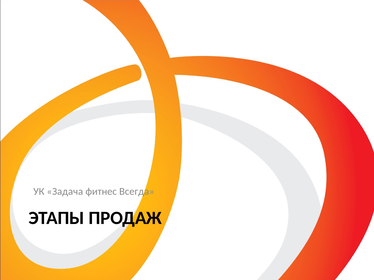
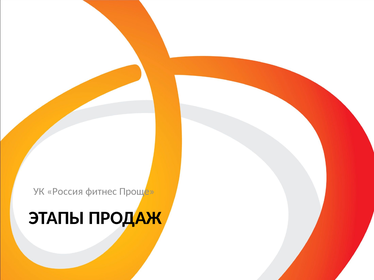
Задача: Задача -> Россия
Всегда: Всегда -> Проще
